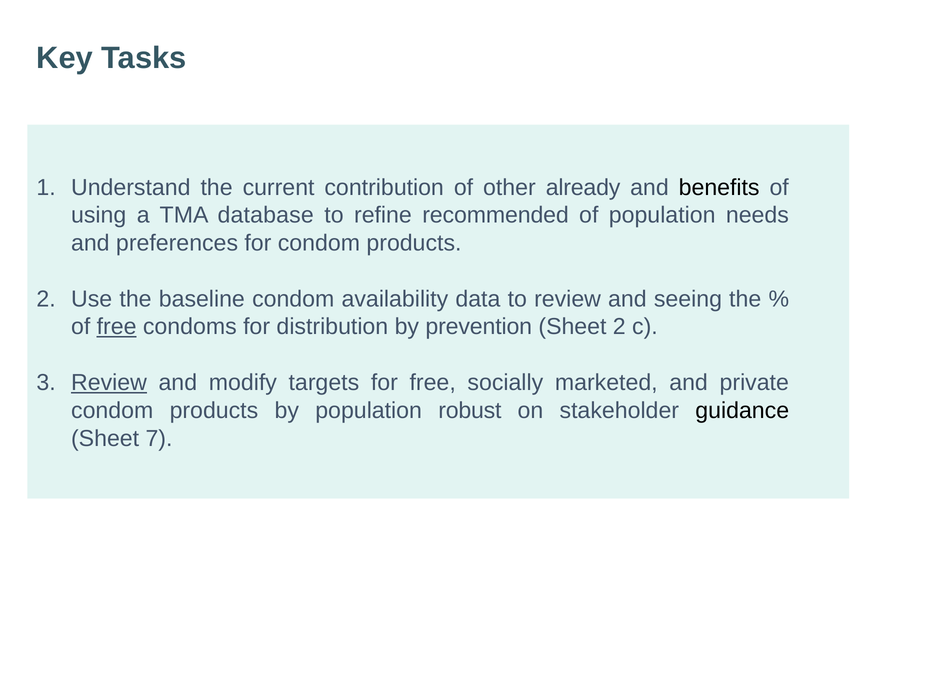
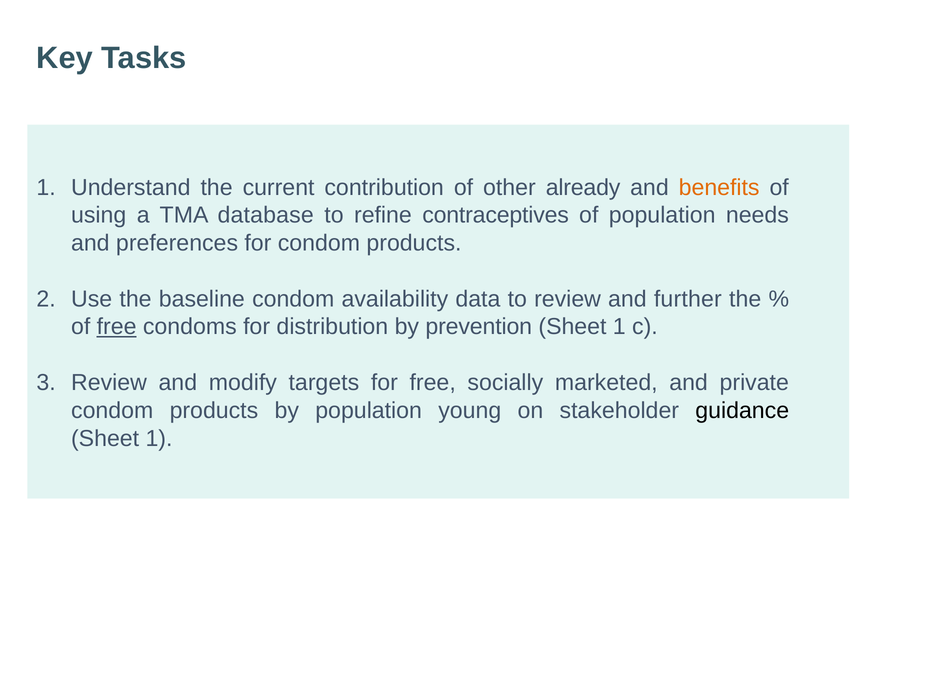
benefits colour: black -> orange
recommended: recommended -> contraceptives
seeing: seeing -> further
2 at (619, 327): 2 -> 1
Review at (109, 383) underline: present -> none
robust: robust -> young
7 at (159, 438): 7 -> 1
